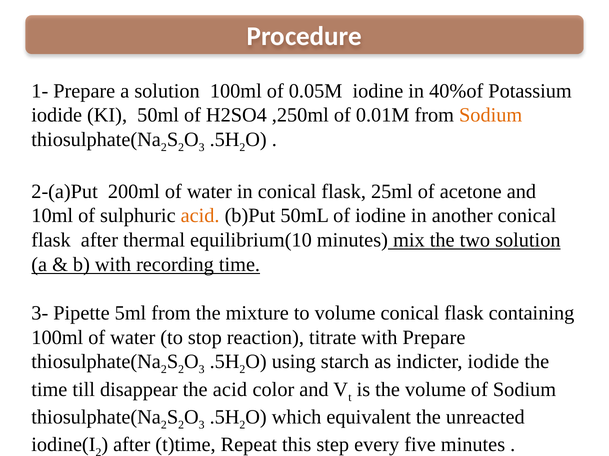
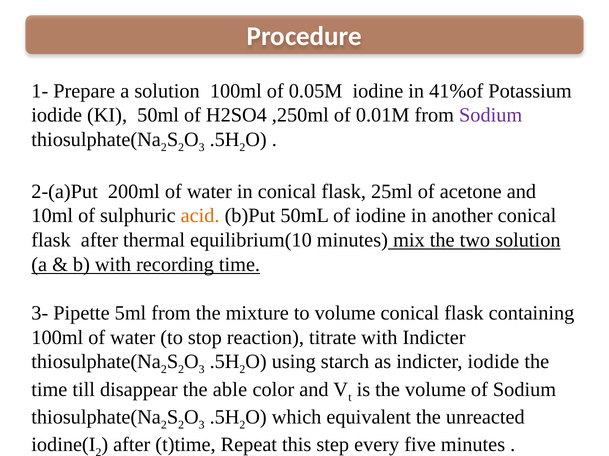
40%of: 40%of -> 41%of
Sodium at (491, 115) colour: orange -> purple
with Prepare: Prepare -> Indicter
the acid: acid -> able
